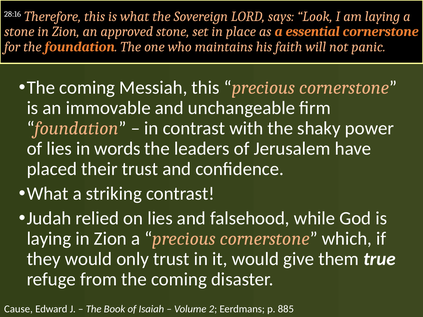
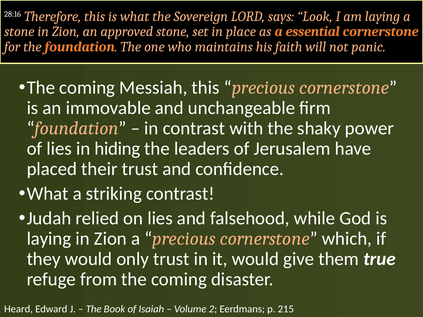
words: words -> hiding
Cause: Cause -> Heard
885: 885 -> 215
